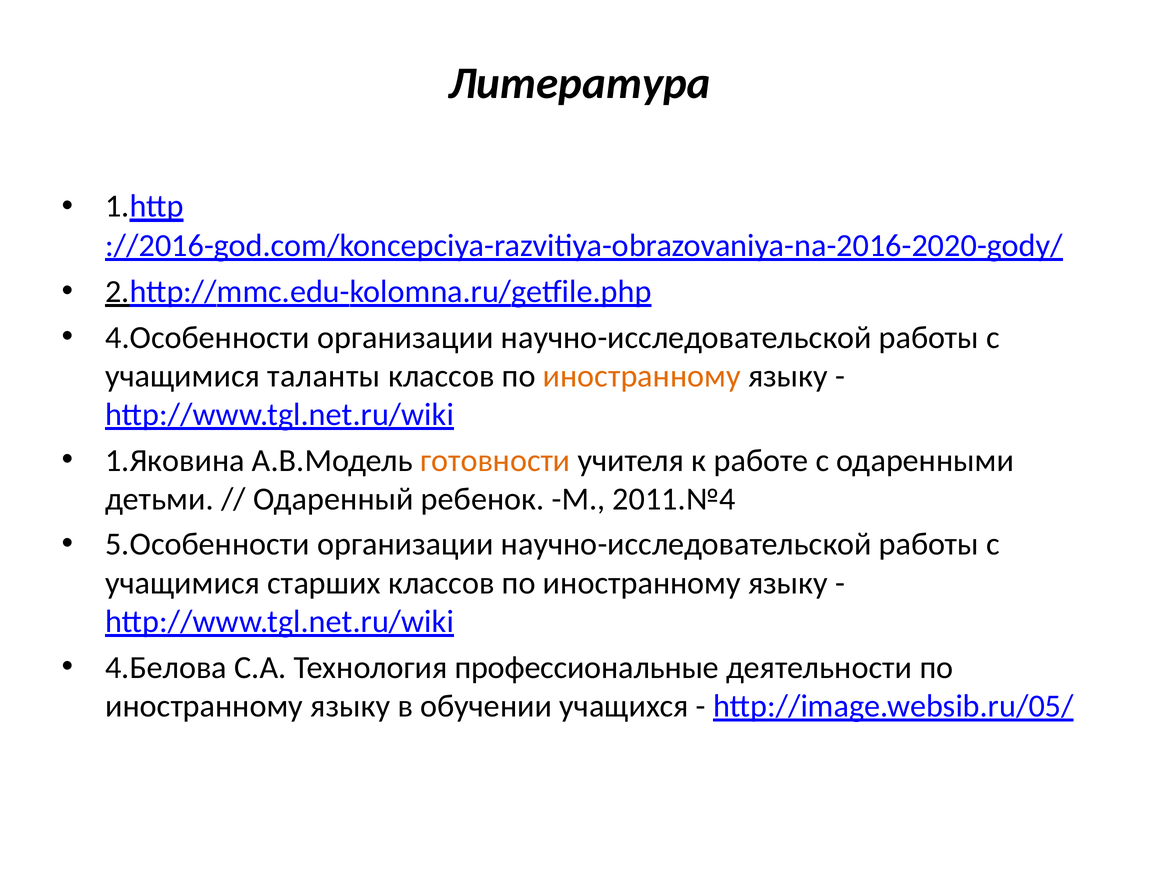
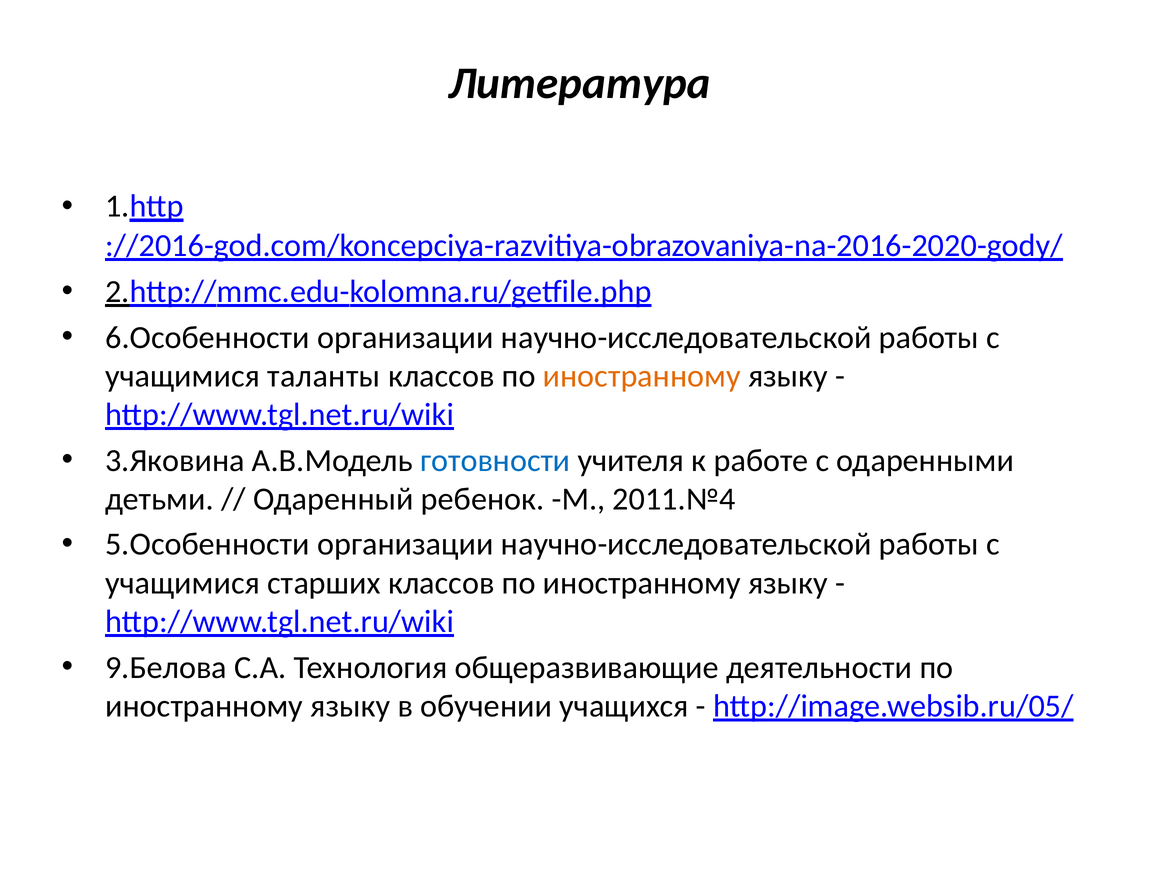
4.Особенности: 4.Особенности -> 6.Особенности
1.Яковина: 1.Яковина -> 3.Яковина
готовности colour: orange -> blue
4.Белова: 4.Белова -> 9.Белова
профессиональные: профессиональные -> общеразвивающие
